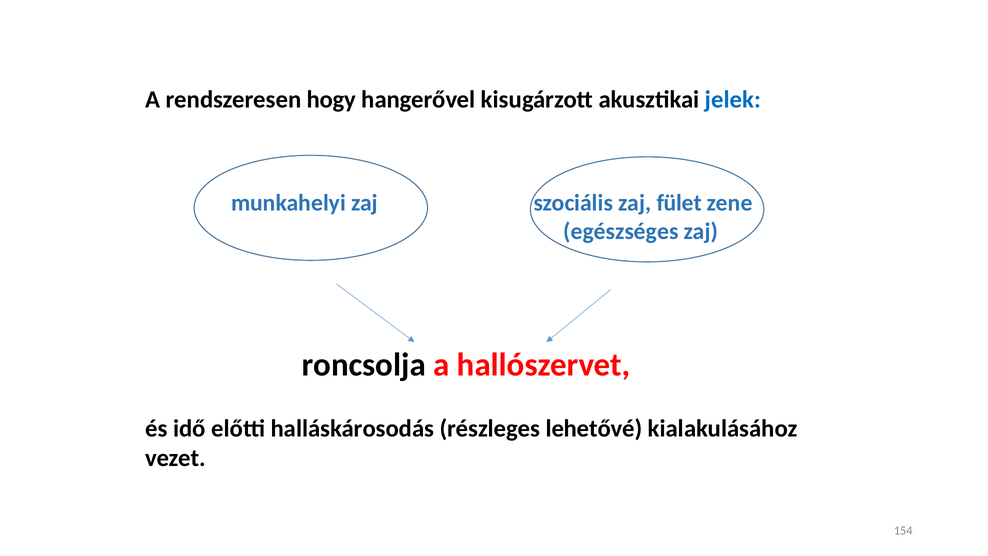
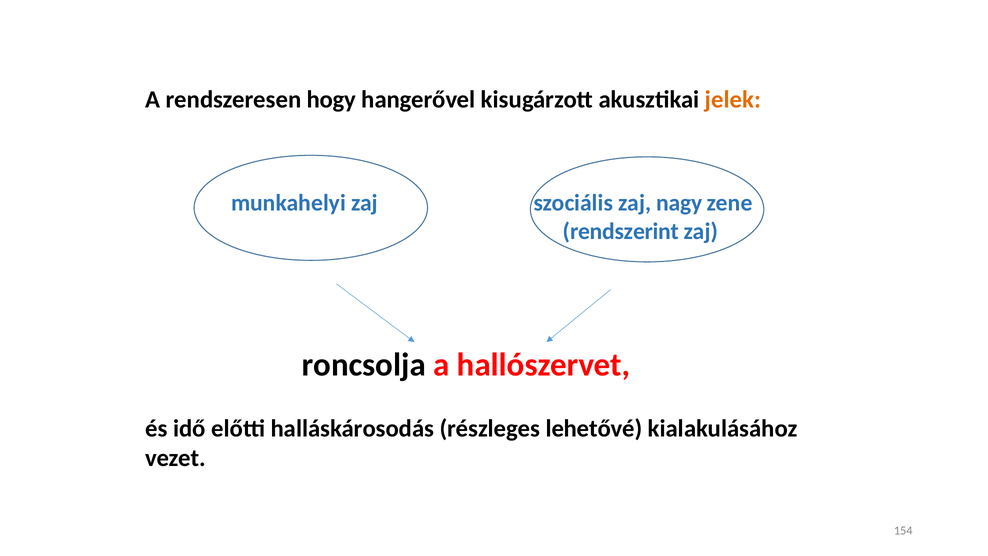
jelek colour: blue -> orange
fület: fület -> nagy
egészséges: egészséges -> rendszerint
